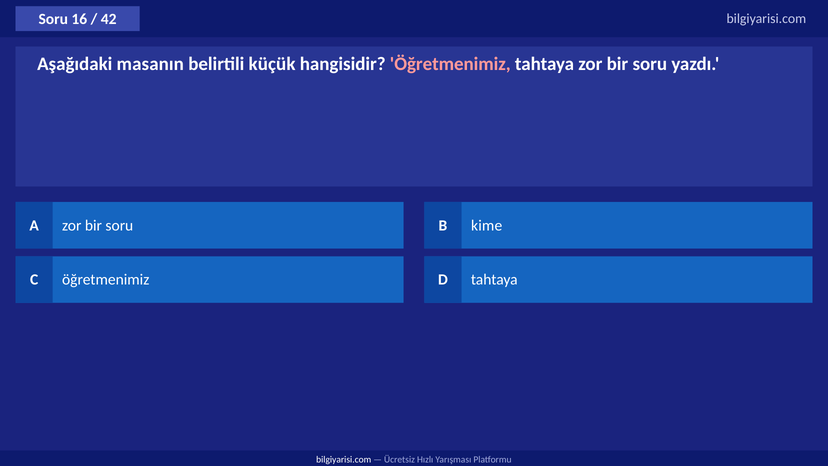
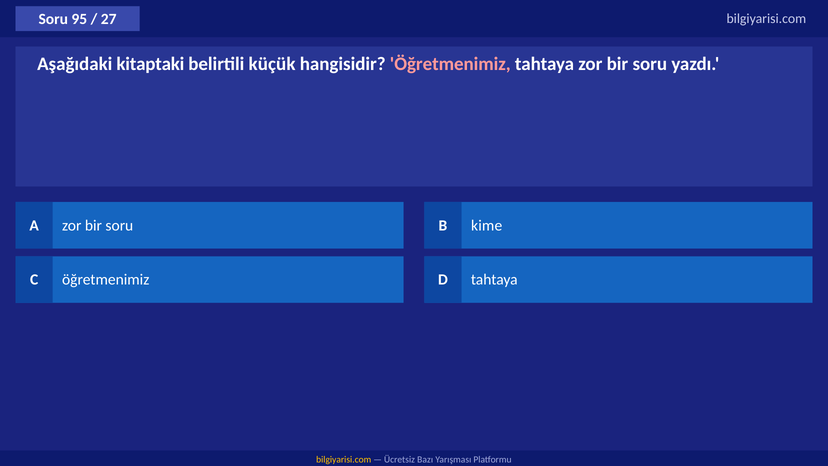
16: 16 -> 95
42: 42 -> 27
masanın: masanın -> kitaptaki
bilgiyarisi.com at (344, 459) colour: white -> yellow
Hızlı: Hızlı -> Bazı
